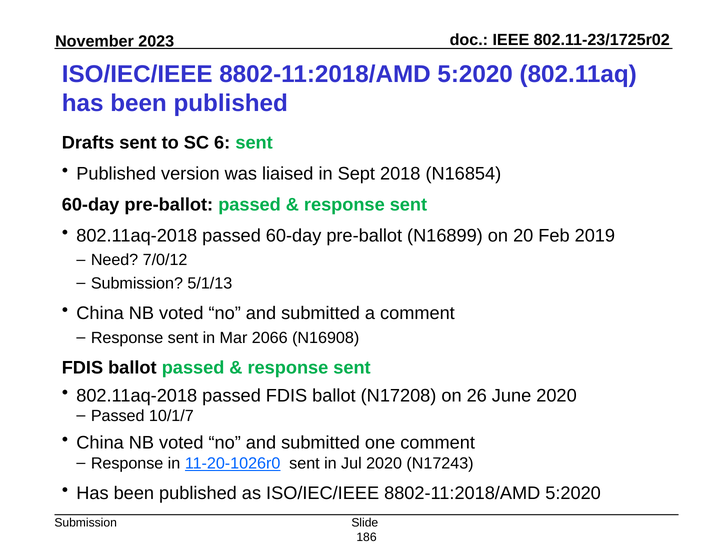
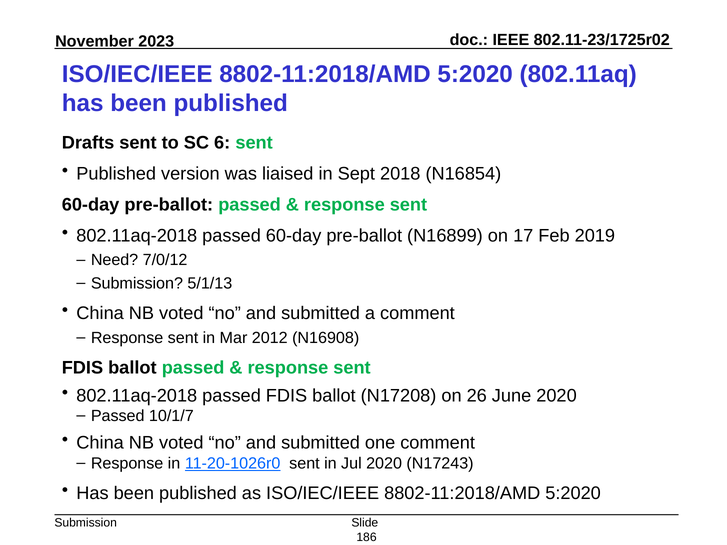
20: 20 -> 17
2066: 2066 -> 2012
